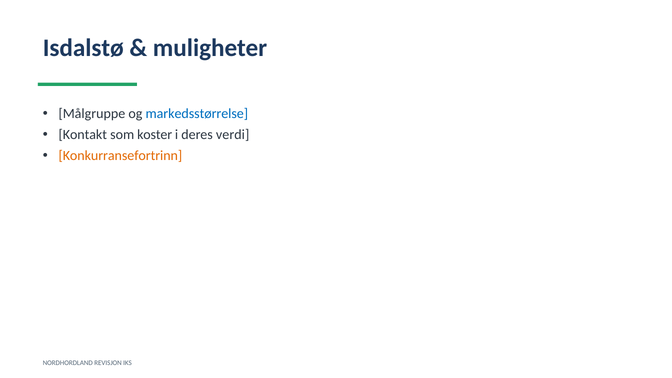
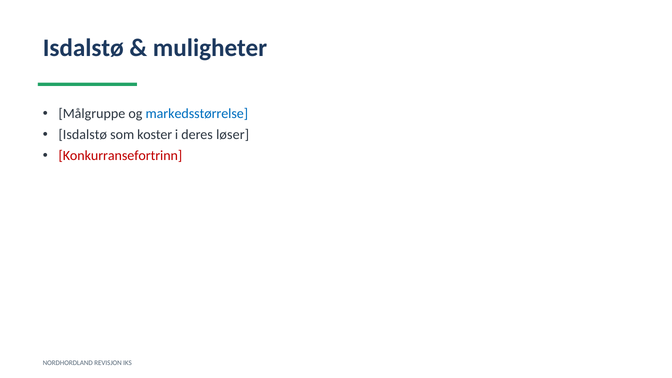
Kontakt at (83, 135): Kontakt -> Isdalstø
verdi: verdi -> løser
Konkurransefortrinn colour: orange -> red
